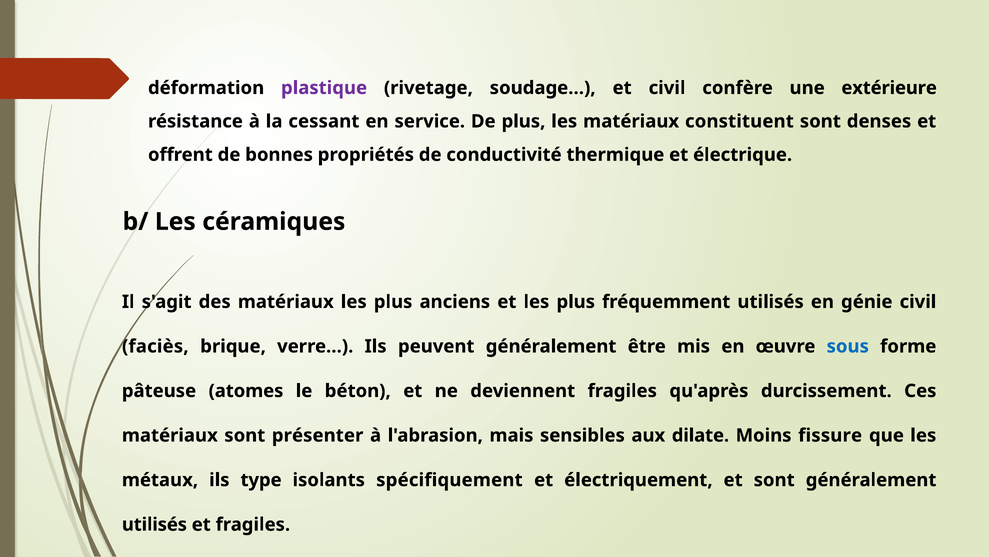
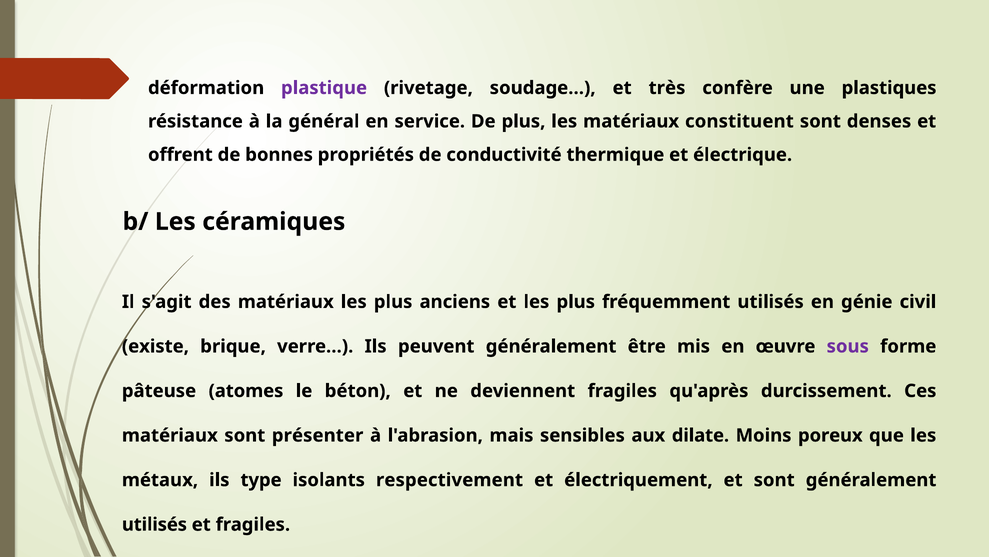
et civil: civil -> très
extérieure: extérieure -> plastiques
cessant: cessant -> général
faciès: faciès -> existe
sous colour: blue -> purple
fissure: fissure -> poreux
spécifiquement: spécifiquement -> respectivement
